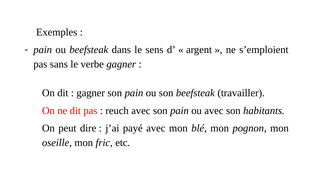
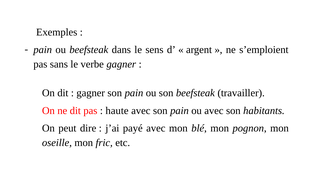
reuch: reuch -> haute
